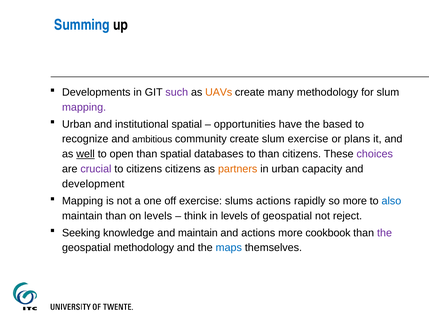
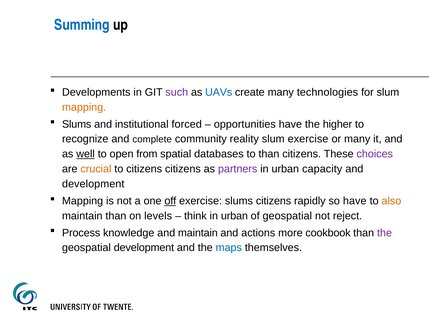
UAVs colour: orange -> blue
many methodology: methodology -> technologies
mapping at (84, 107) colour: purple -> orange
Urban at (77, 124): Urban -> Slums
institutional spatial: spatial -> forced
based: based -> higher
ambitious: ambitious -> complete
community create: create -> reality
or plans: plans -> many
open than: than -> from
crucial colour: purple -> orange
partners colour: orange -> purple
off underline: none -> present
slums actions: actions -> citizens
so more: more -> have
also colour: blue -> orange
think in levels: levels -> urban
Seeking: Seeking -> Process
geospatial methodology: methodology -> development
